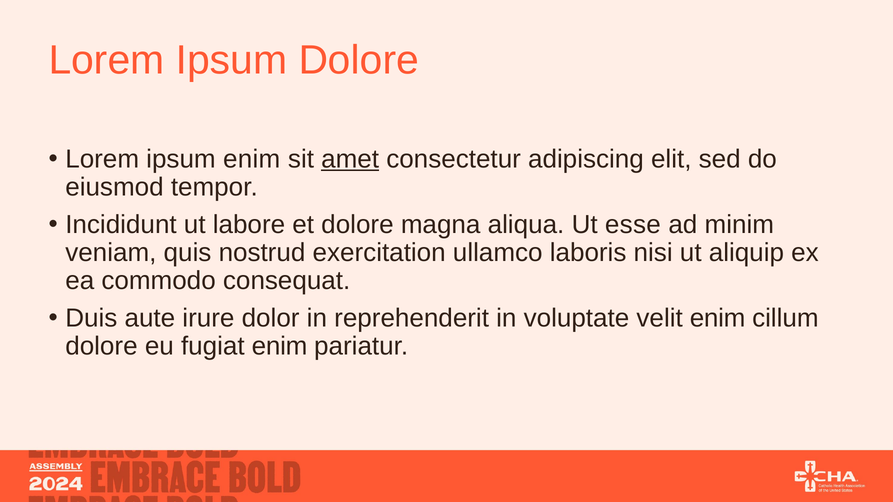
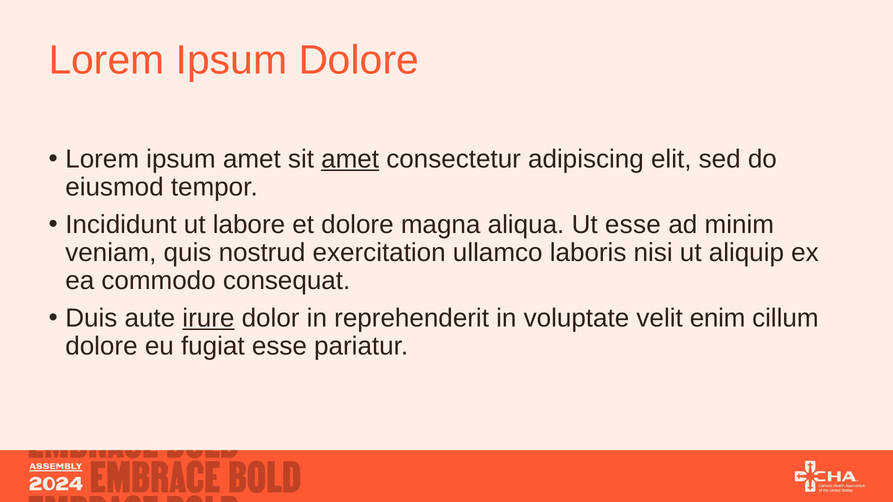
ipsum enim: enim -> amet
irure underline: none -> present
fugiat enim: enim -> esse
